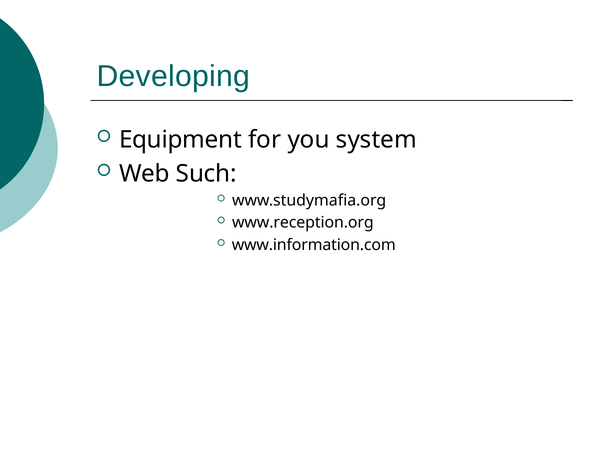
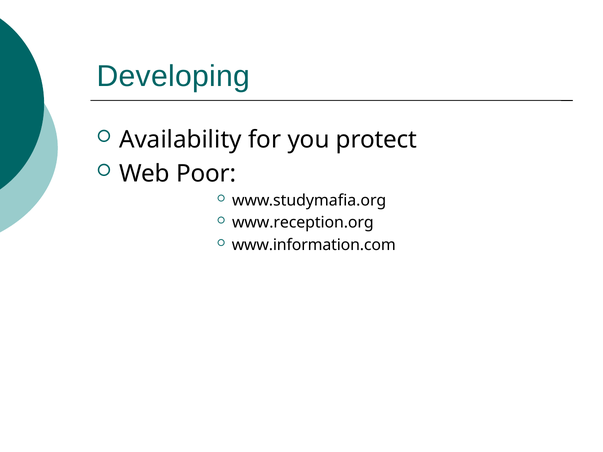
Equipment: Equipment -> Availability
system: system -> protect
Such: Such -> Poor
